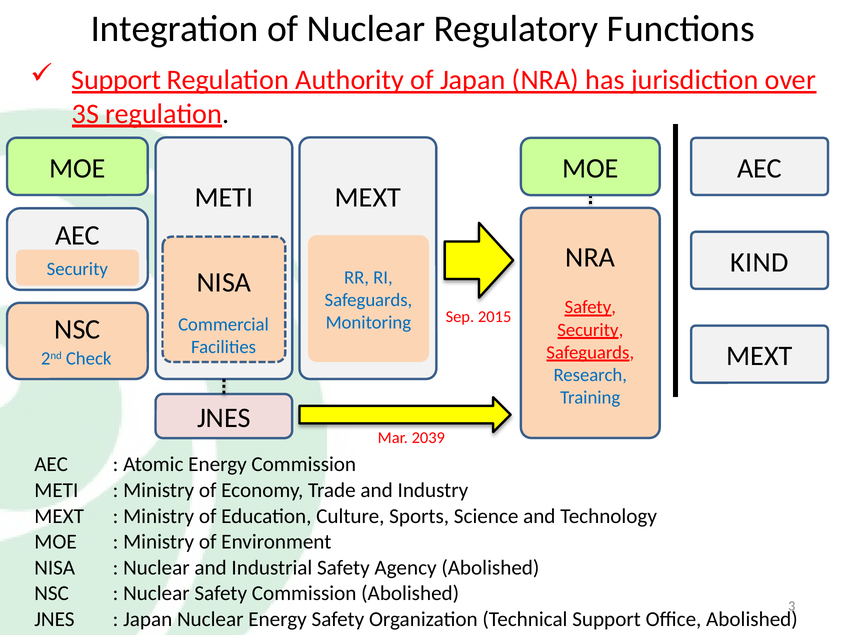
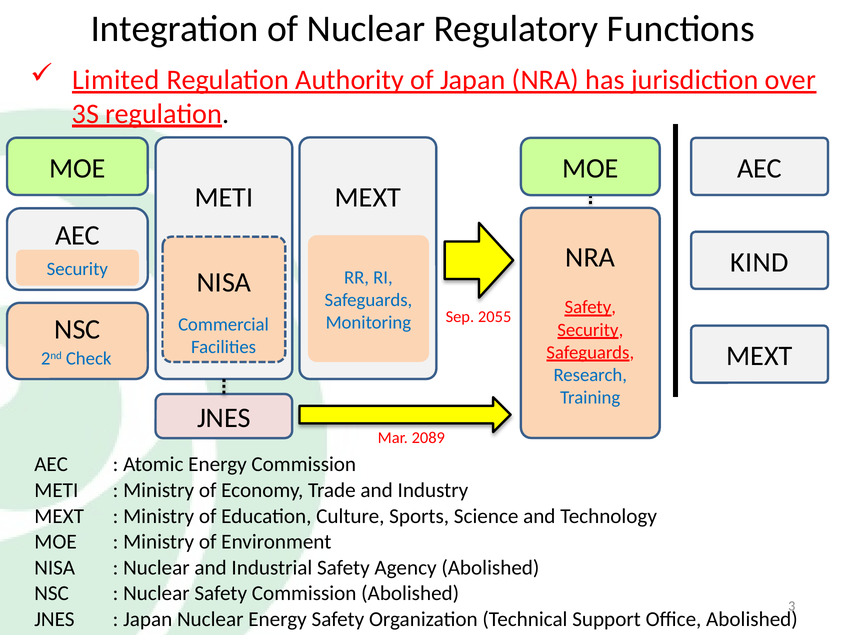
Support at (116, 80): Support -> Limited
2015: 2015 -> 2055
2039: 2039 -> 2089
